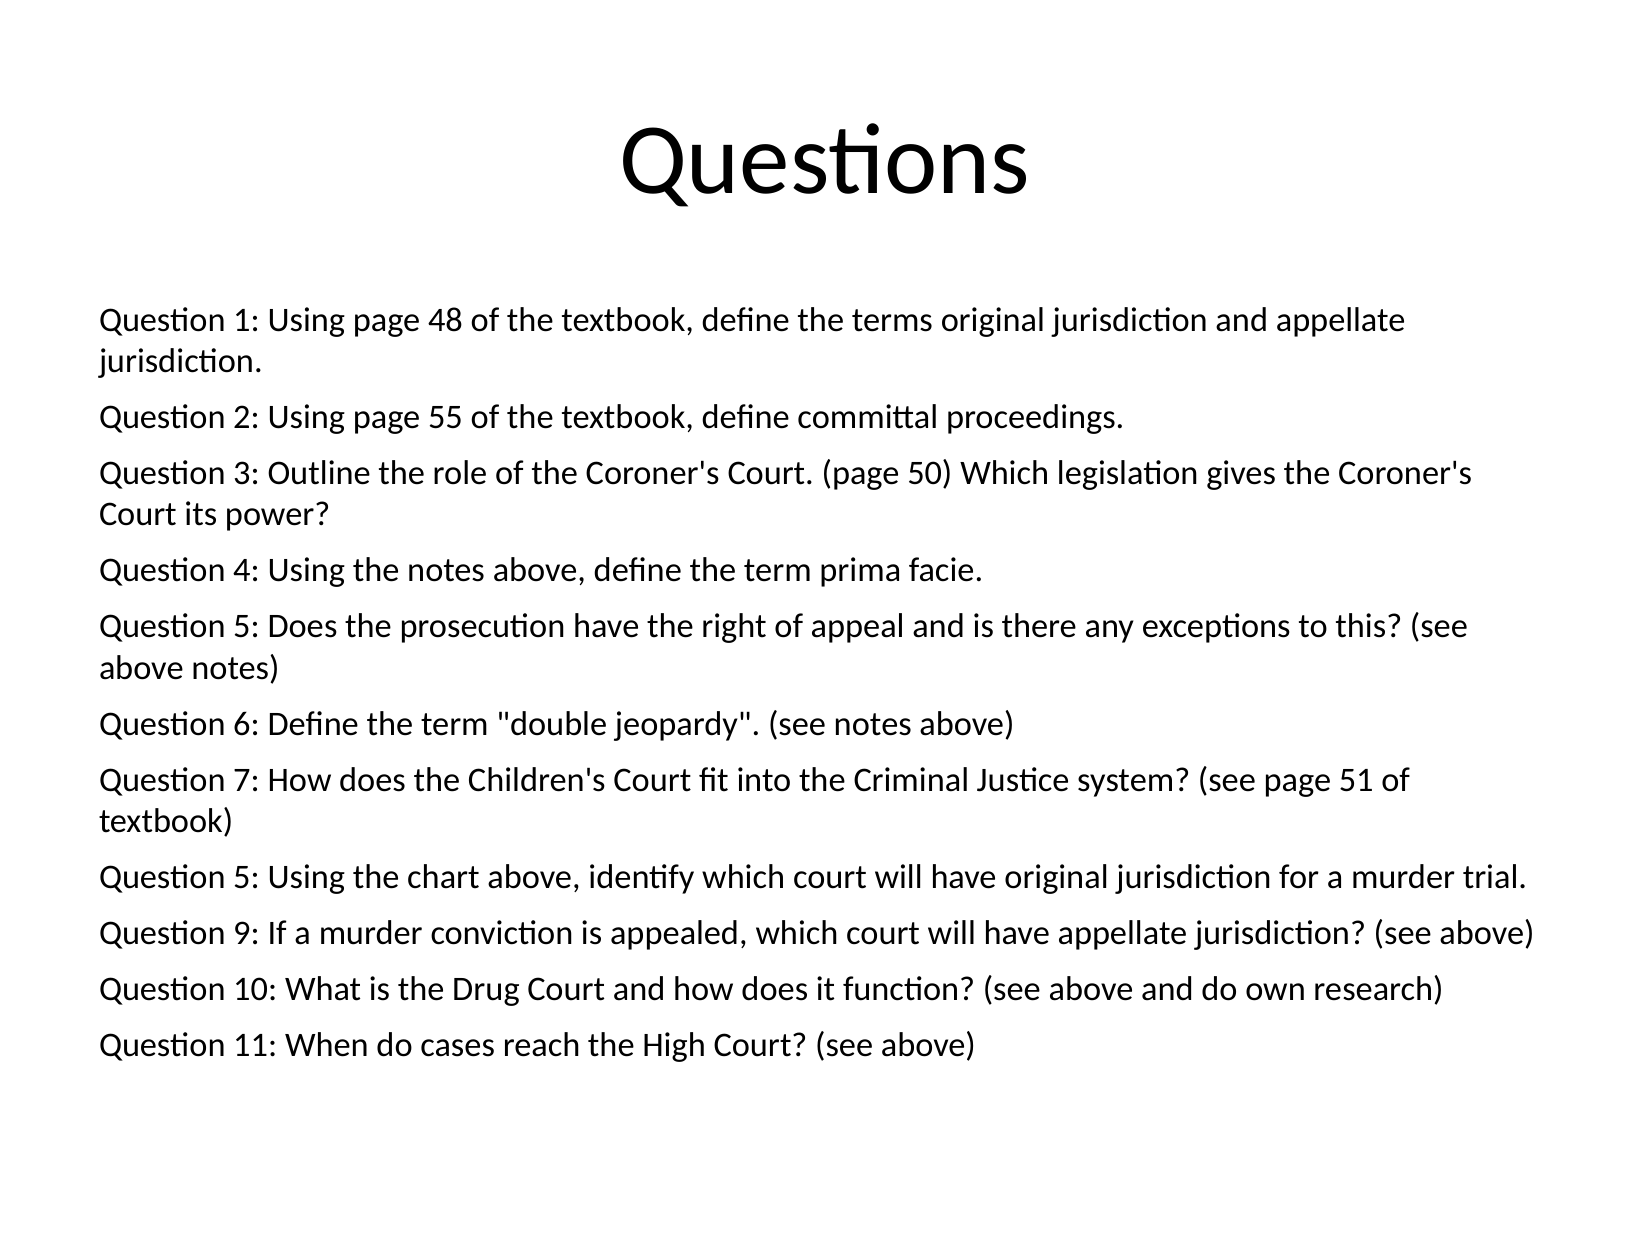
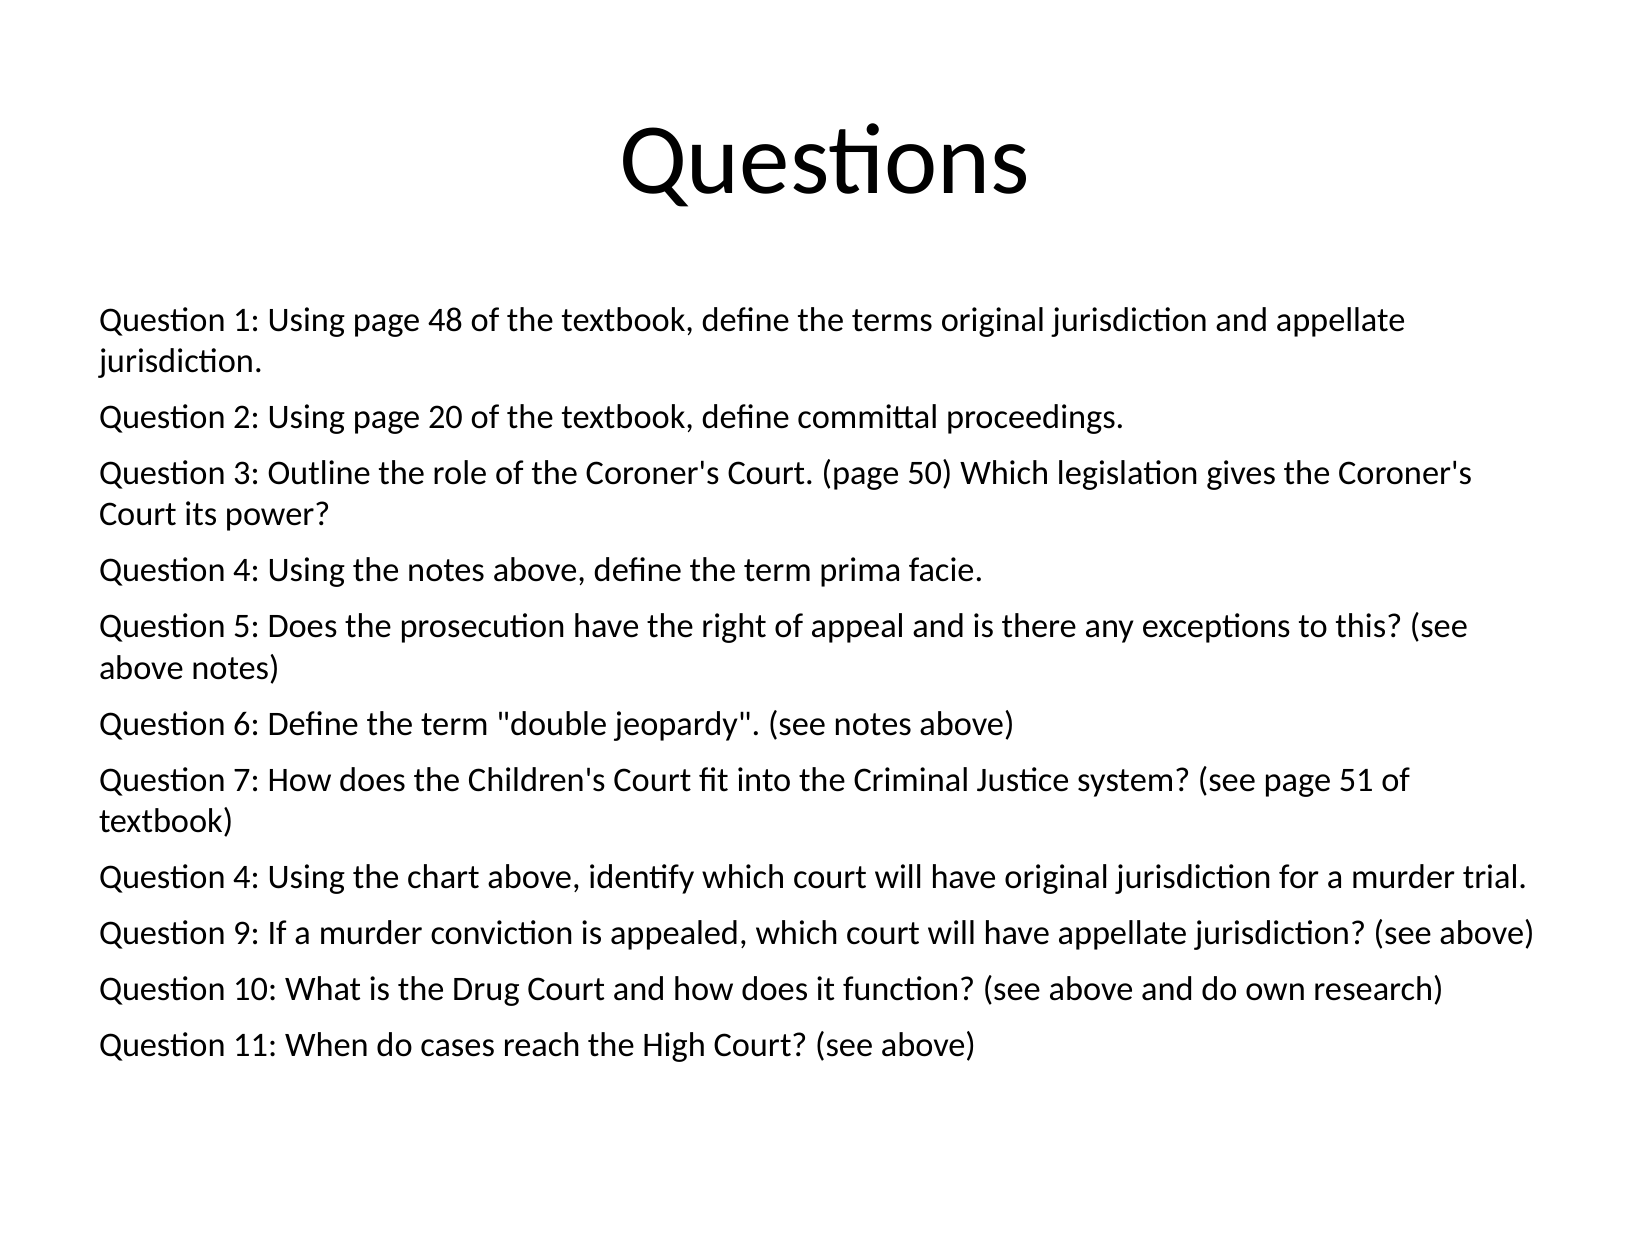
55: 55 -> 20
5 at (246, 877): 5 -> 4
